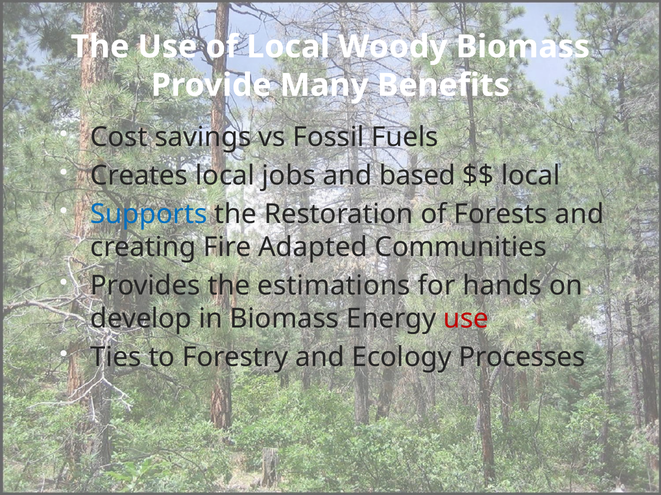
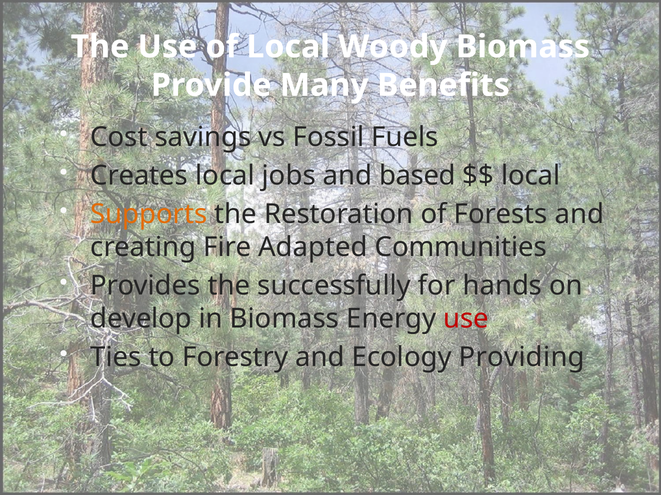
Supports colour: blue -> orange
estimations: estimations -> successfully
Processes: Processes -> Providing
